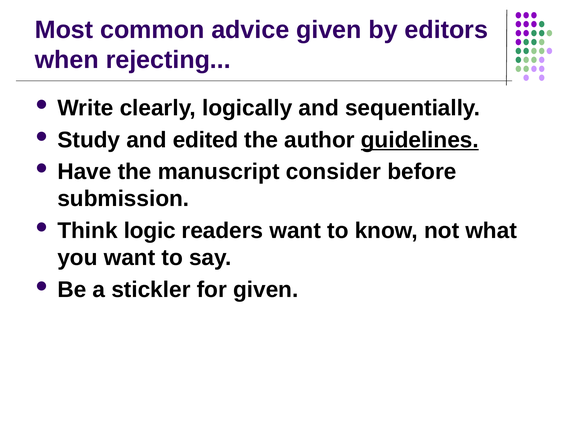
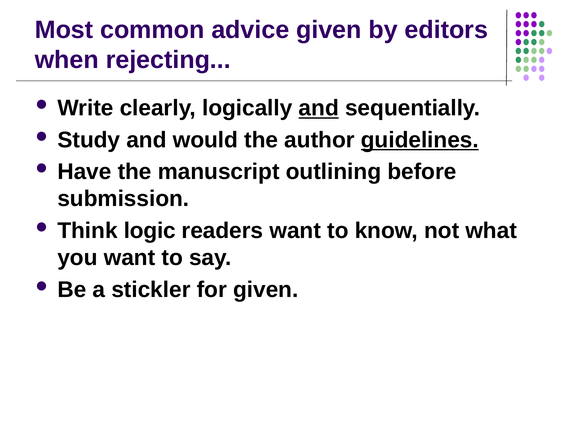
and at (319, 108) underline: none -> present
edited: edited -> would
consider: consider -> outlining
